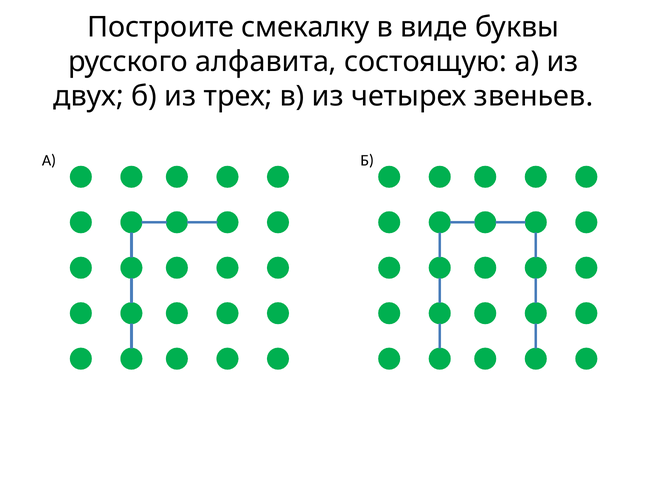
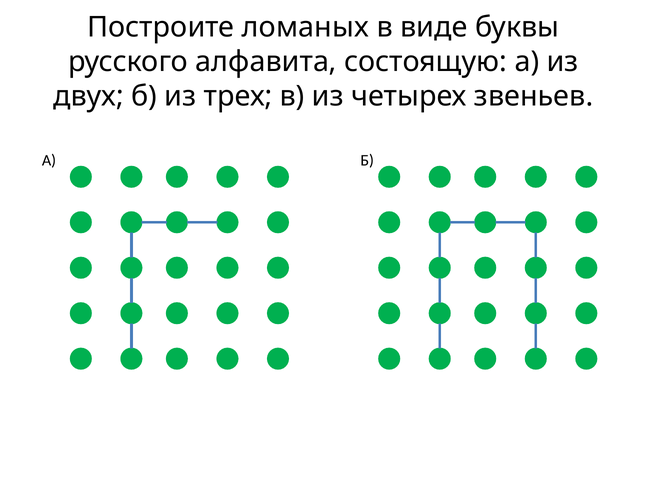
смекалку: смекалку -> ломаных
